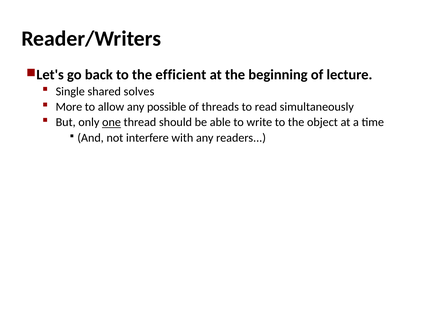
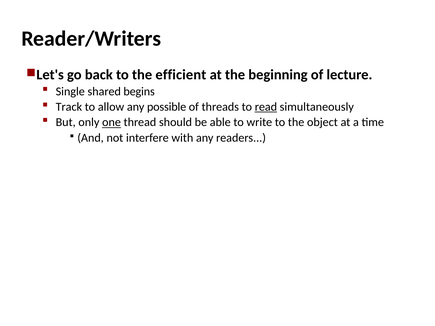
solves: solves -> begins
More: More -> Track
read underline: none -> present
